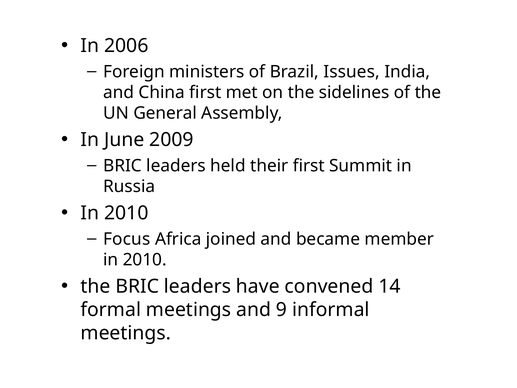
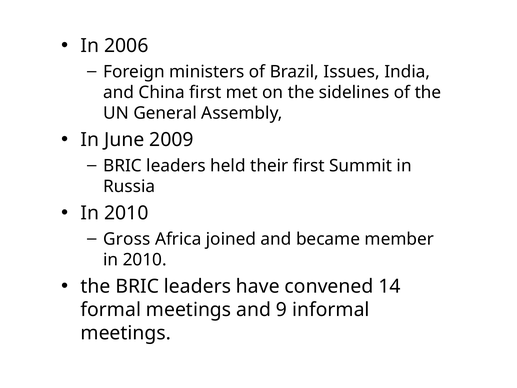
Focus: Focus -> Gross
